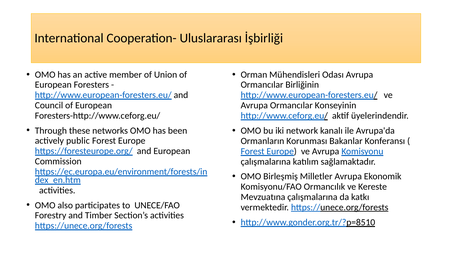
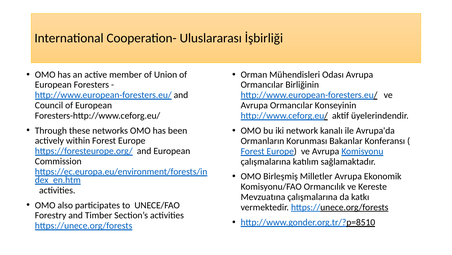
public: public -> within
